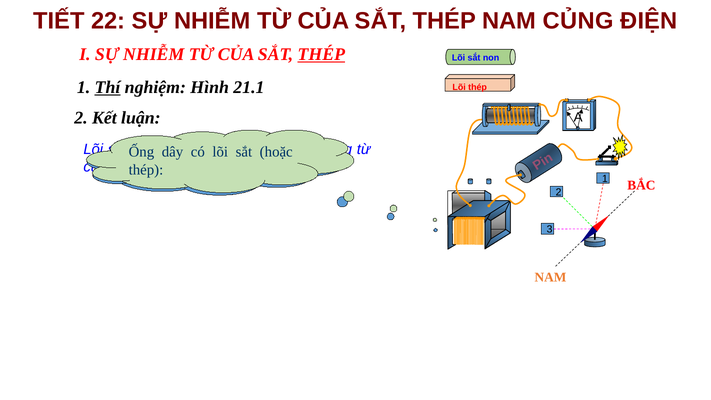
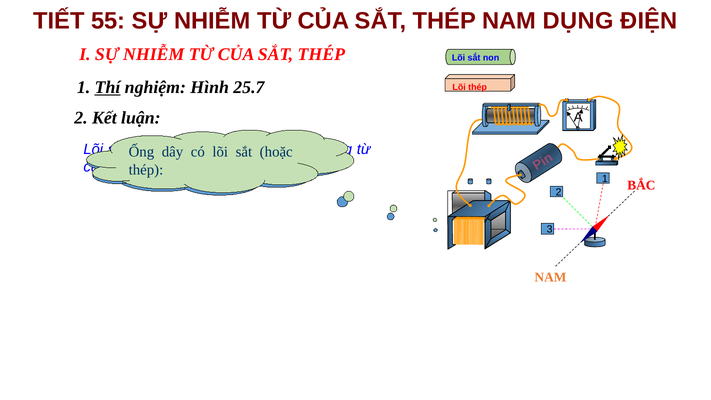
22: 22 -> 55
NAM CỦNG: CỦNG -> DỤNG
THÉP at (321, 54) underline: present -> none
21.1: 21.1 -> 25.7
